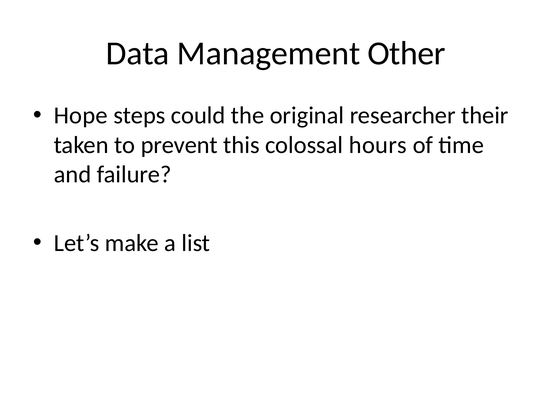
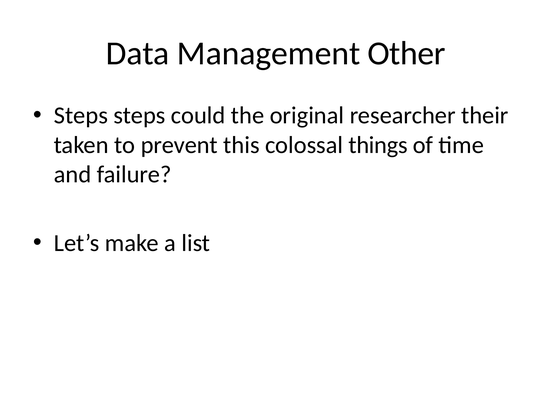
Hope at (81, 116): Hope -> Steps
hours: hours -> things
